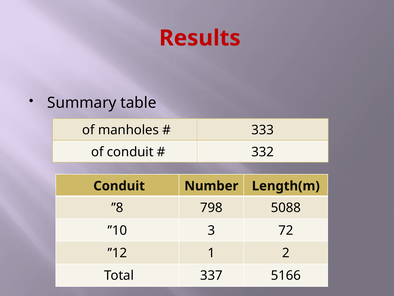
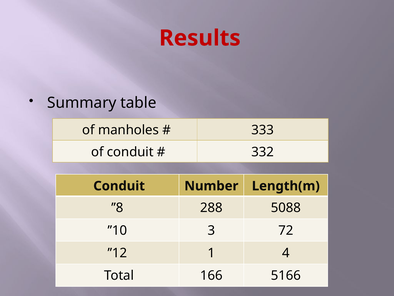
798: 798 -> 288
2: 2 -> 4
337: 337 -> 166
